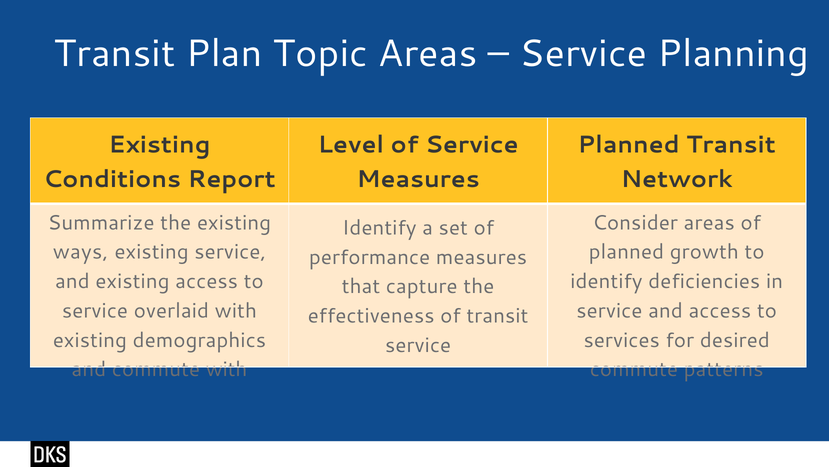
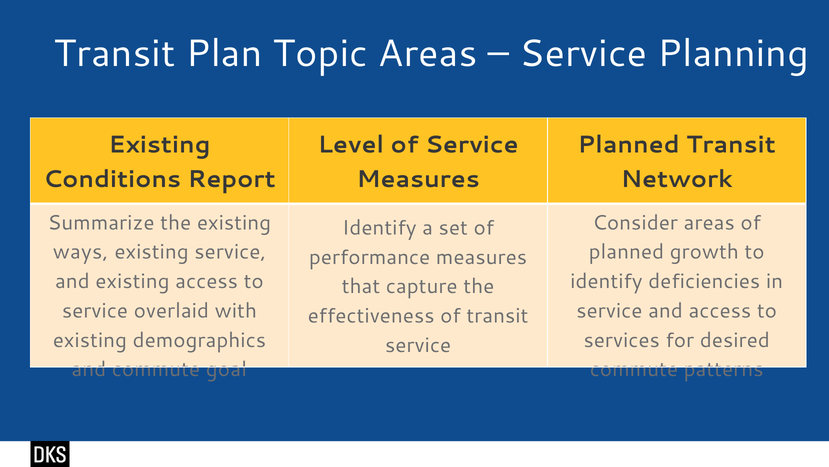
commute with: with -> goal
